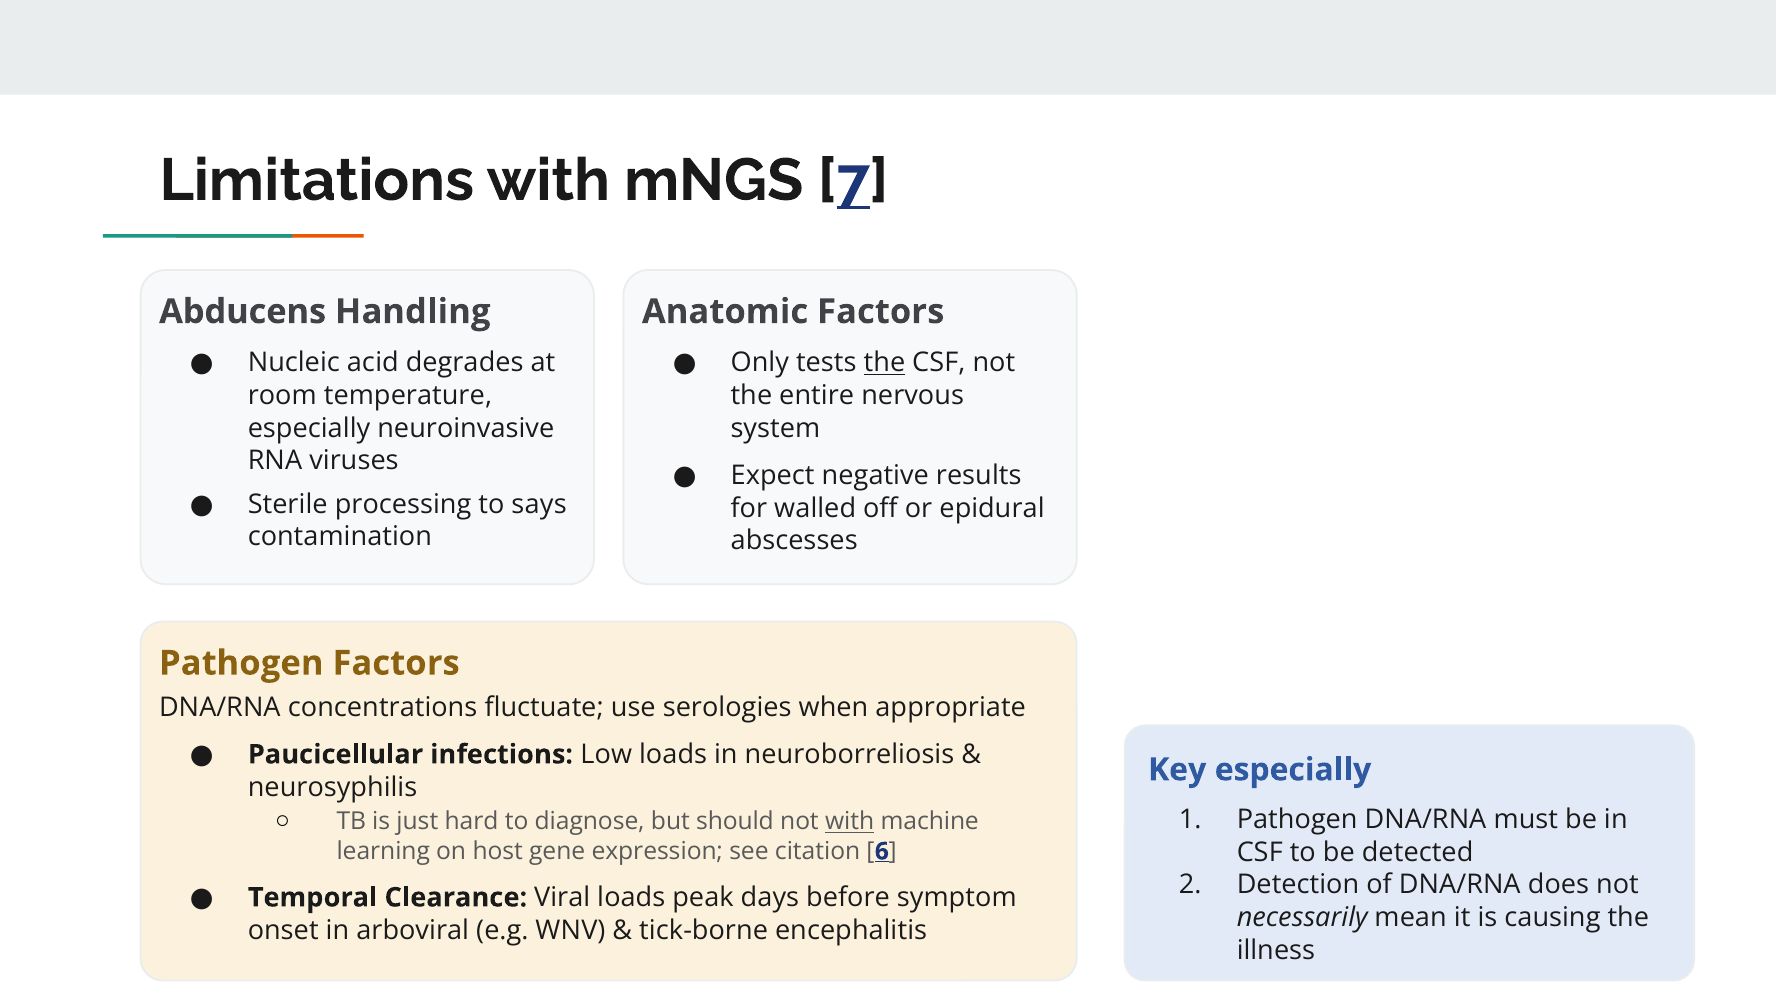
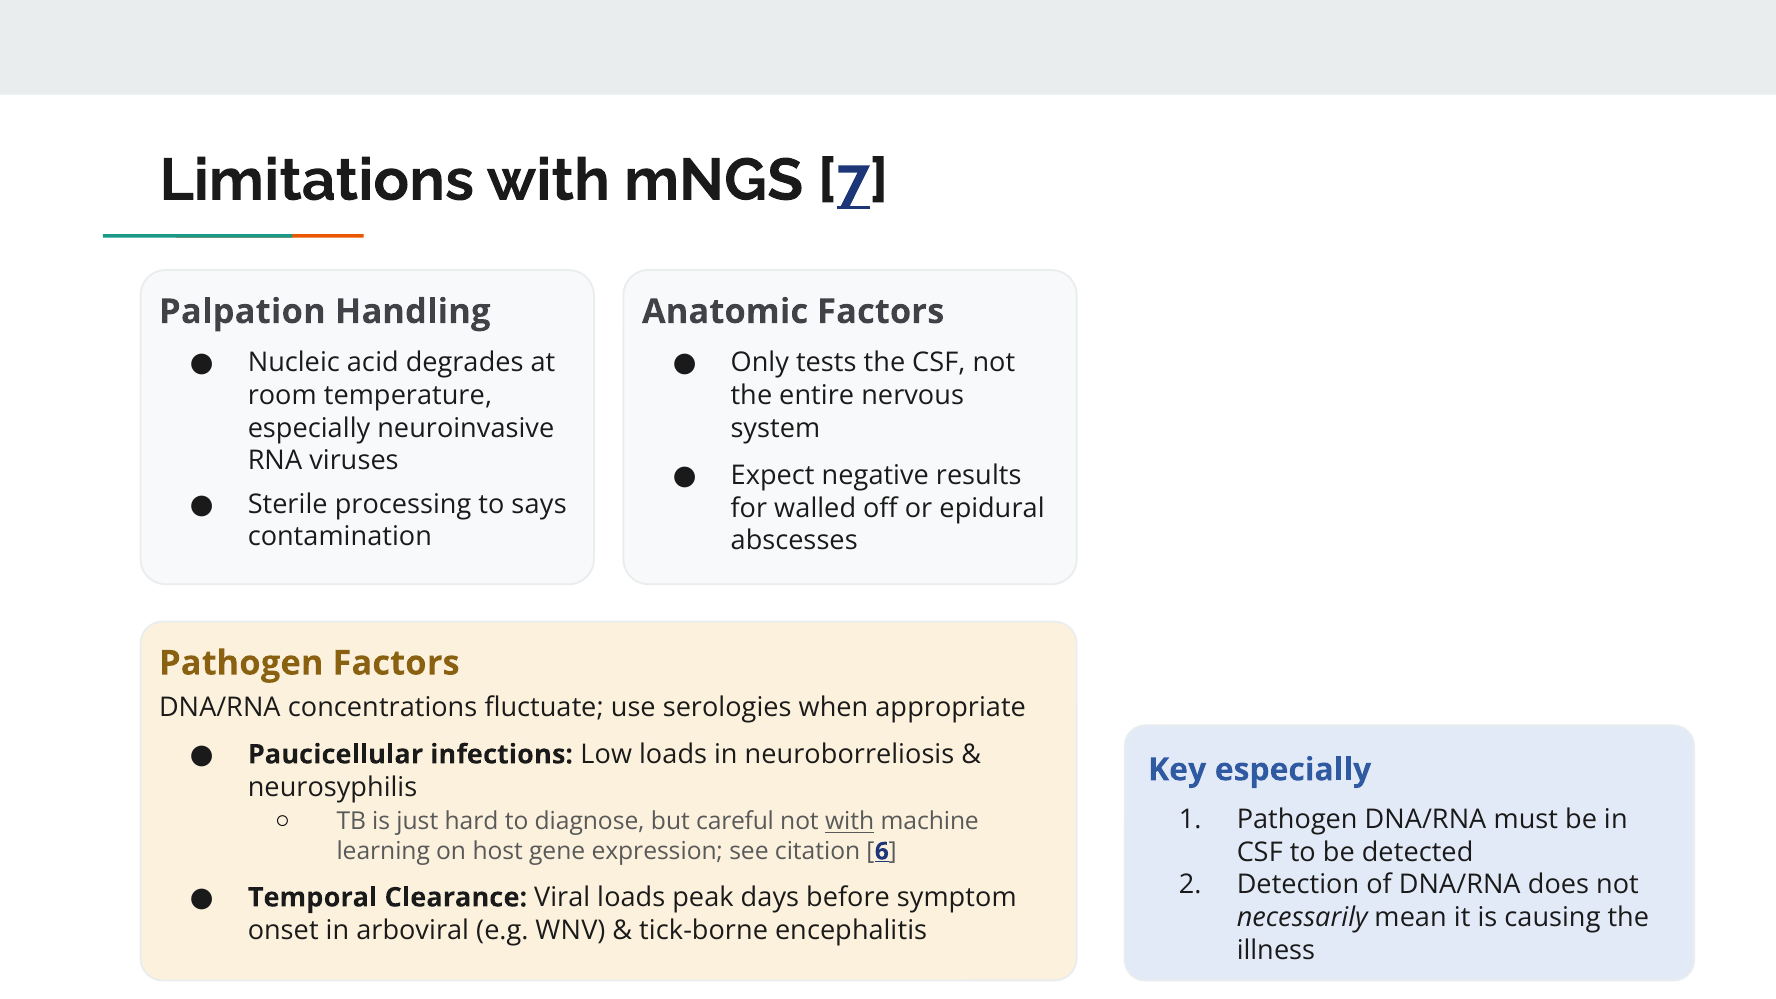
Abducens: Abducens -> Palpation
the at (885, 363) underline: present -> none
should: should -> careful
